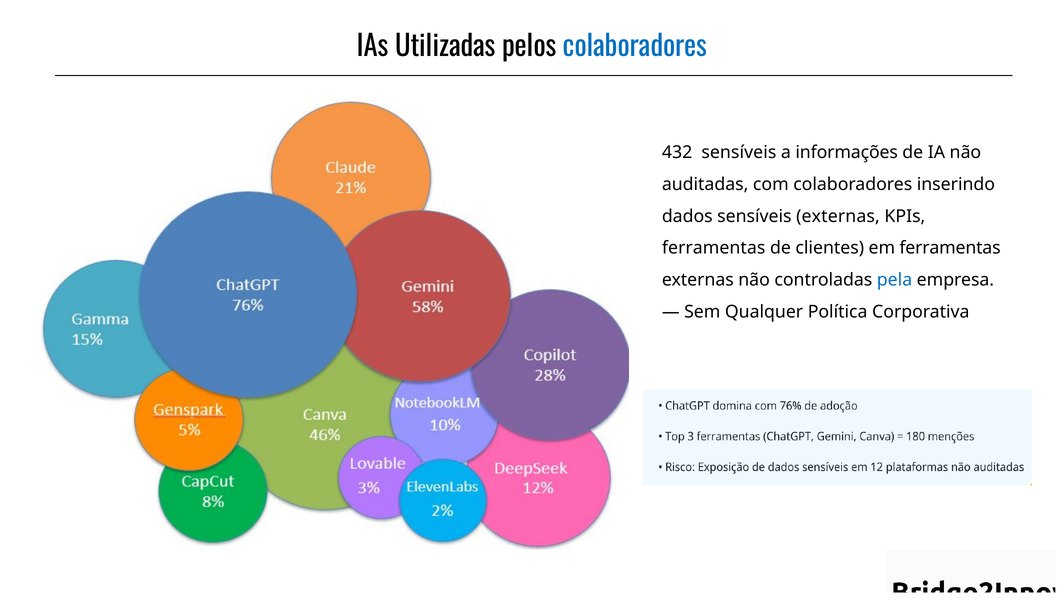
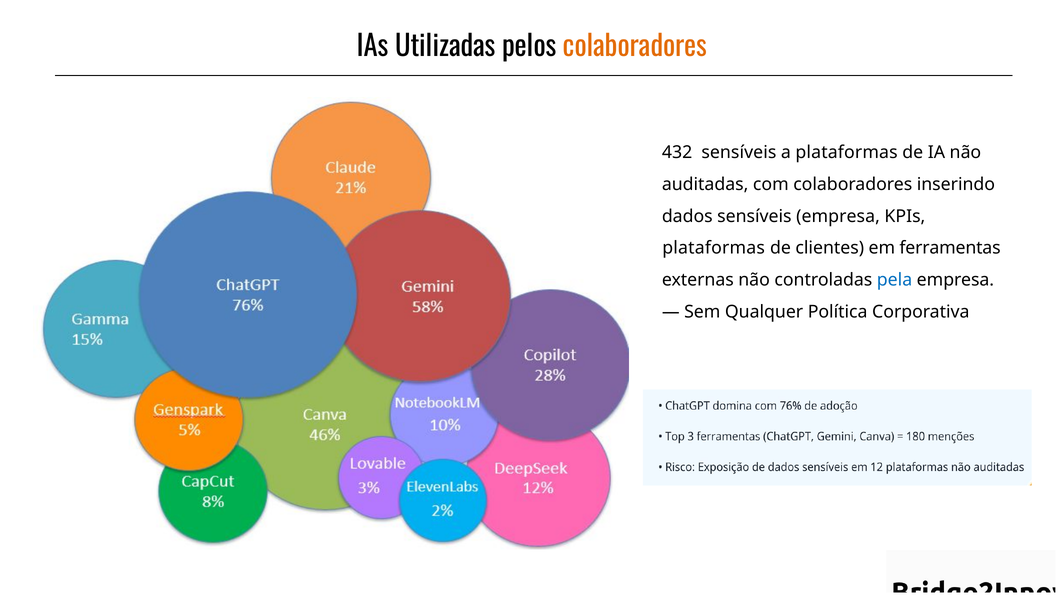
colaboradores at (635, 47) colour: blue -> orange
a informações: informações -> plataformas
sensíveis externas: externas -> empresa
ferramentas at (714, 248): ferramentas -> plataformas
